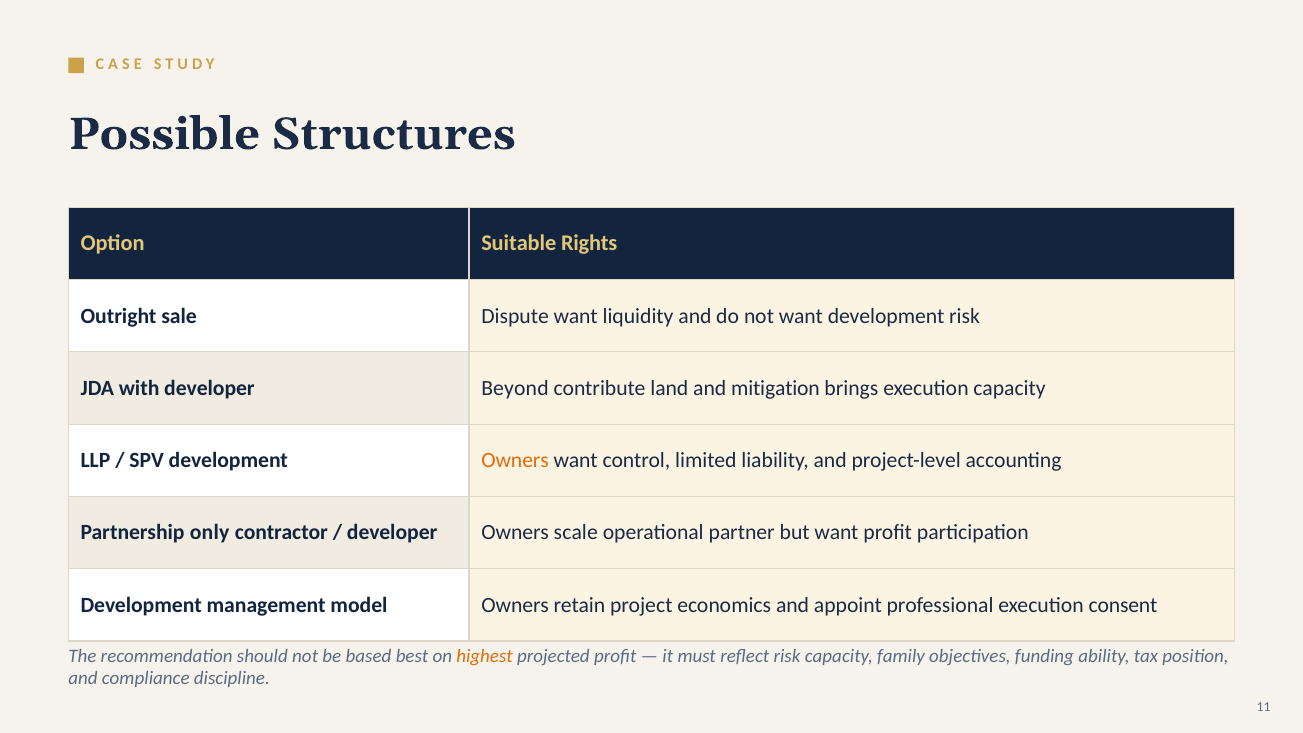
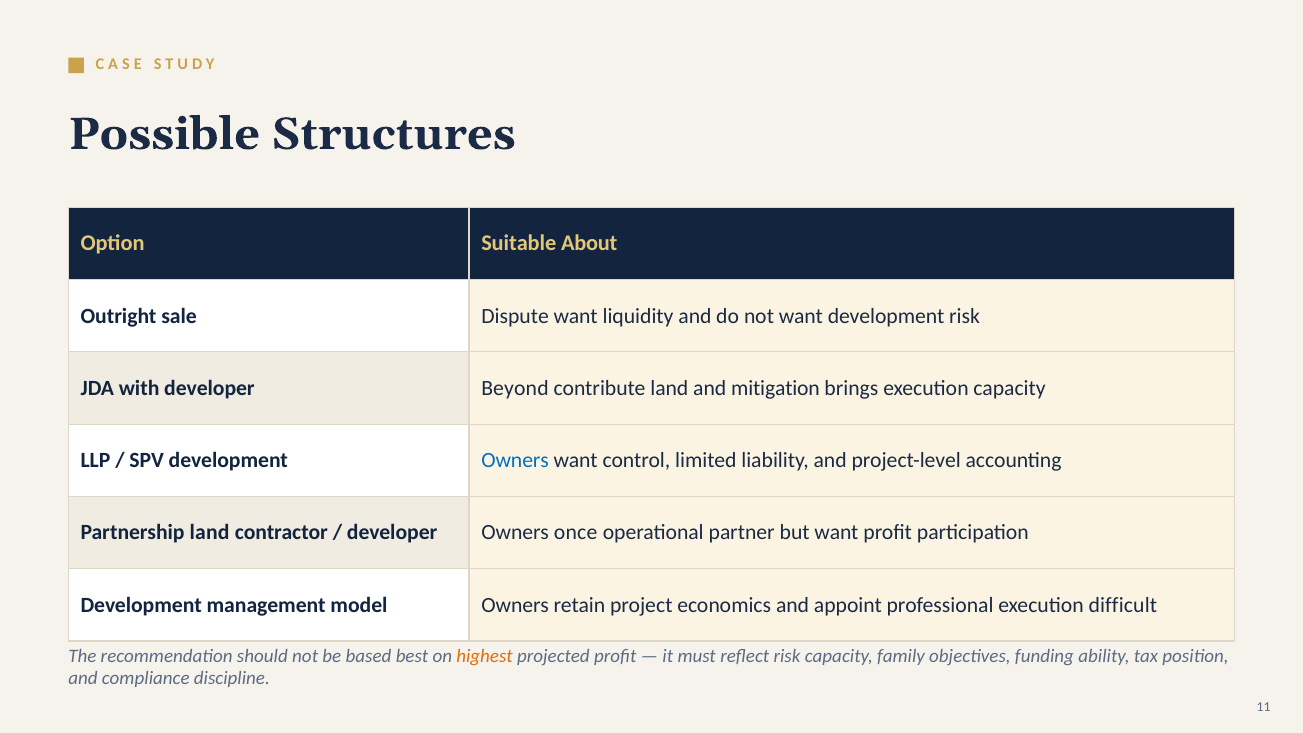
Rights: Rights -> About
Owners at (515, 460) colour: orange -> blue
Partnership only: only -> land
scale: scale -> once
consent: consent -> difficult
